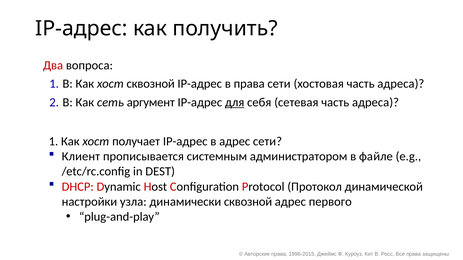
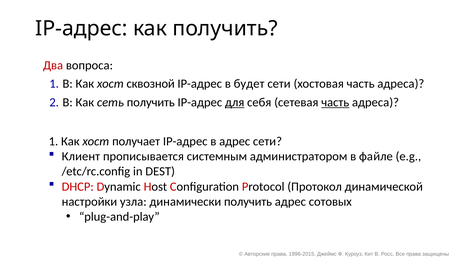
в права: права -> будет
сеть аргумент: аргумент -> получить
часть at (335, 102) underline: none -> present
динамически сквозной: сквозной -> получить
первого: первого -> сотовых
